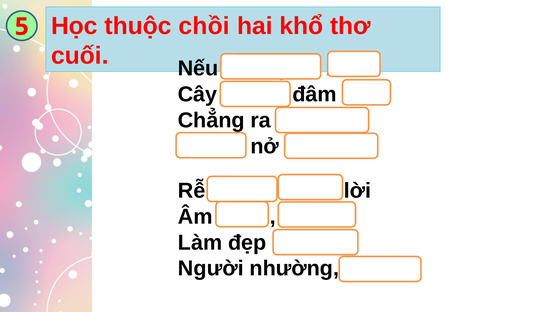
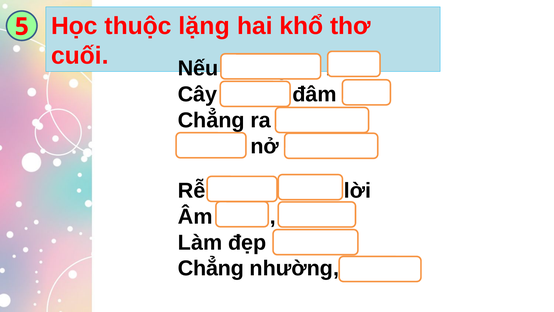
thuộc chồi: chồi -> lặng
Người at (211, 268): Người -> Chẳng
